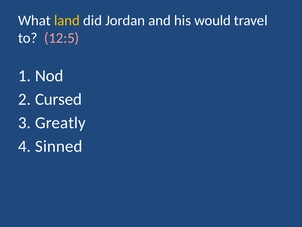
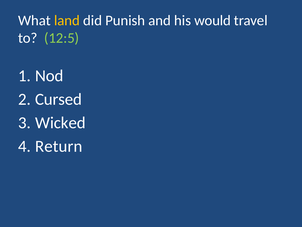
Jordan: Jordan -> Punish
12:5 colour: pink -> light green
Greatly: Greatly -> Wicked
Sinned: Sinned -> Return
